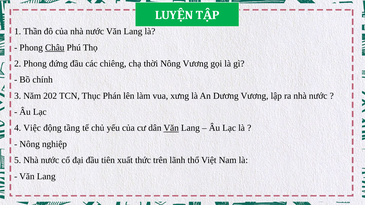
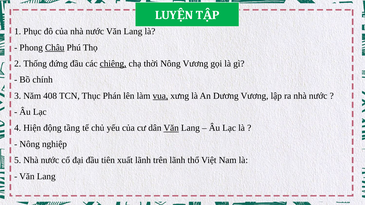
Thần: Thần -> Phục
2 Phong: Phong -> Thống
chiêng underline: none -> present
202: 202 -> 408
vua underline: none -> present
Việc: Việc -> Hiện
xuất thức: thức -> lãnh
